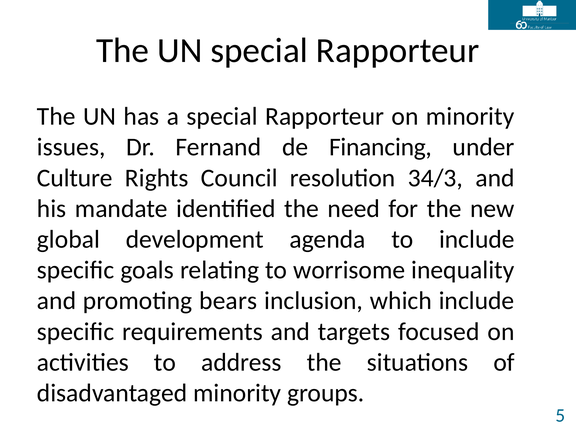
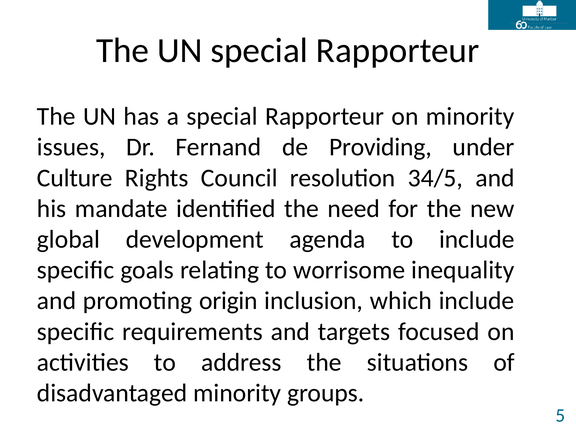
Financing: Financing -> Providing
34/3: 34/3 -> 34/5
bears: bears -> origin
